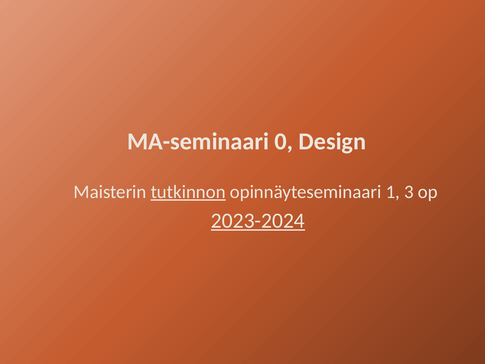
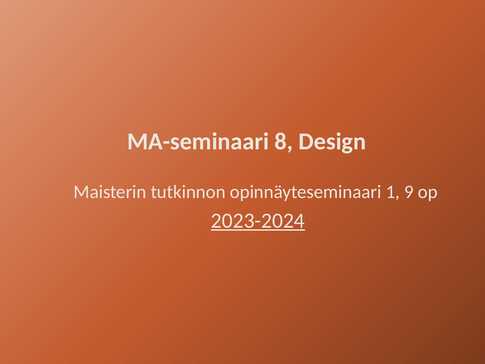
0: 0 -> 8
tutkinnon underline: present -> none
3: 3 -> 9
